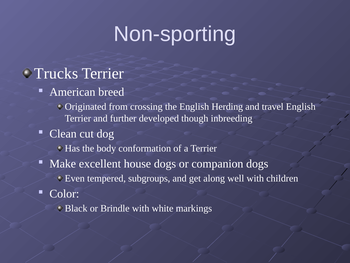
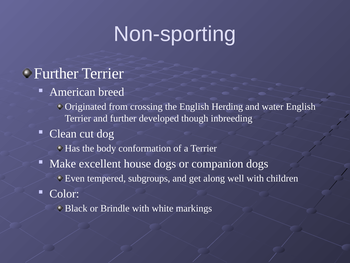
Trucks at (56, 73): Trucks -> Further
travel: travel -> water
